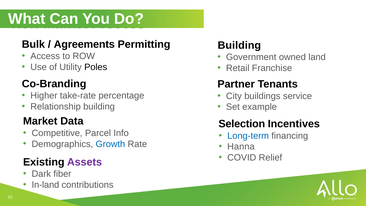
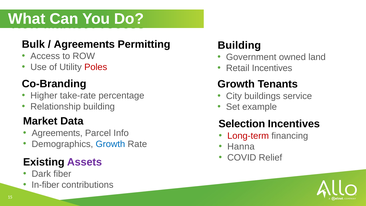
Poles colour: black -> red
Retail Franchise: Franchise -> Incentives
Partner at (236, 84): Partner -> Growth
Competitive at (57, 133): Competitive -> Agreements
Long-term colour: blue -> red
In-land: In-land -> In-fiber
